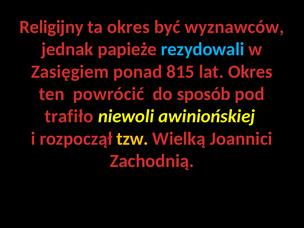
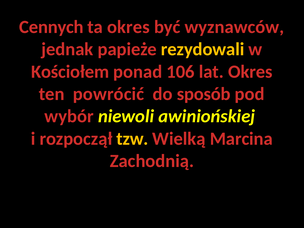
Religijny: Religijny -> Cennych
rezydowali colour: light blue -> yellow
Zasięgiem: Zasięgiem -> Kościołem
815: 815 -> 106
trafiło: trafiło -> wybór
Joannici: Joannici -> Marcina
